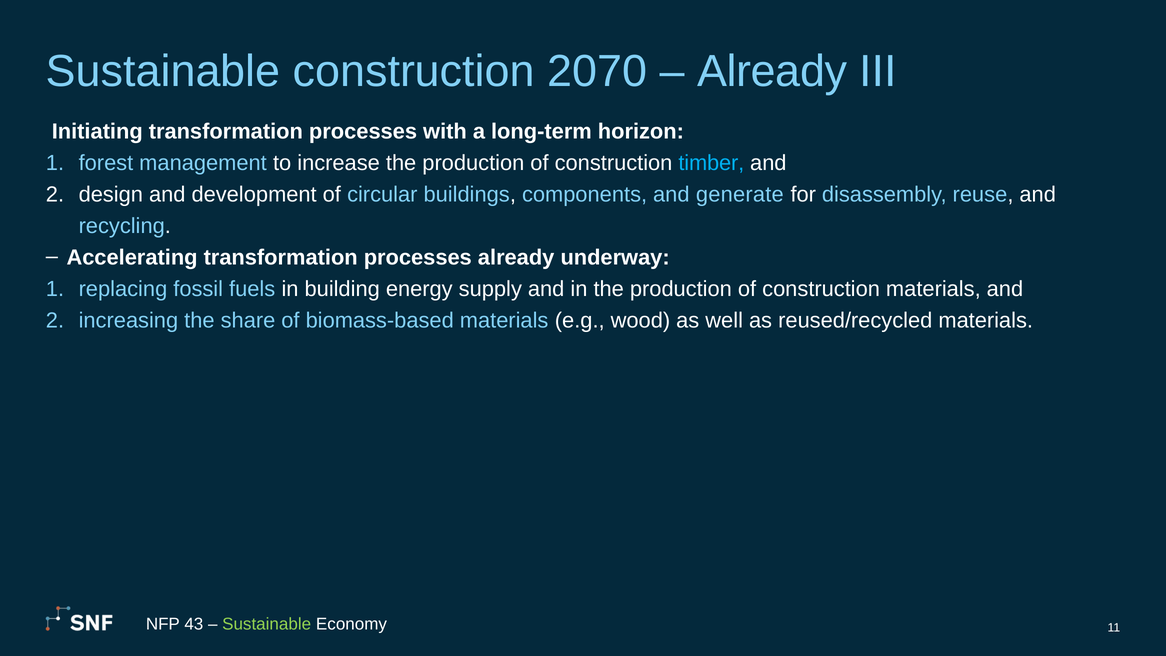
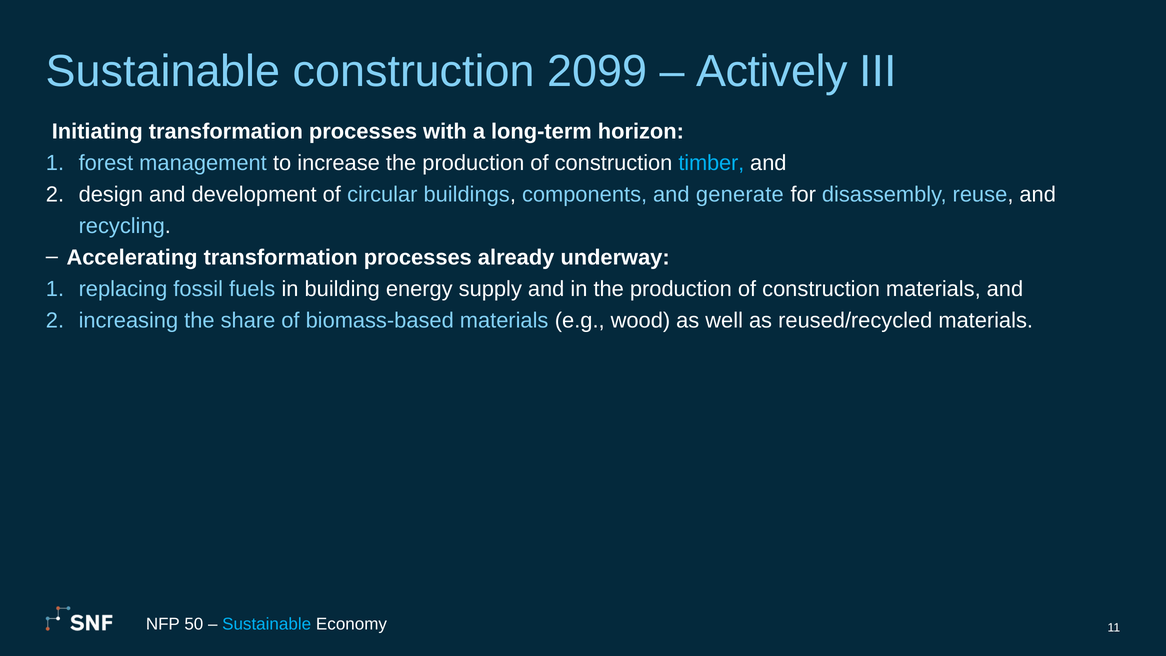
2070: 2070 -> 2099
Already at (772, 71): Already -> Actively
43: 43 -> 50
Sustainable at (267, 624) colour: light green -> light blue
